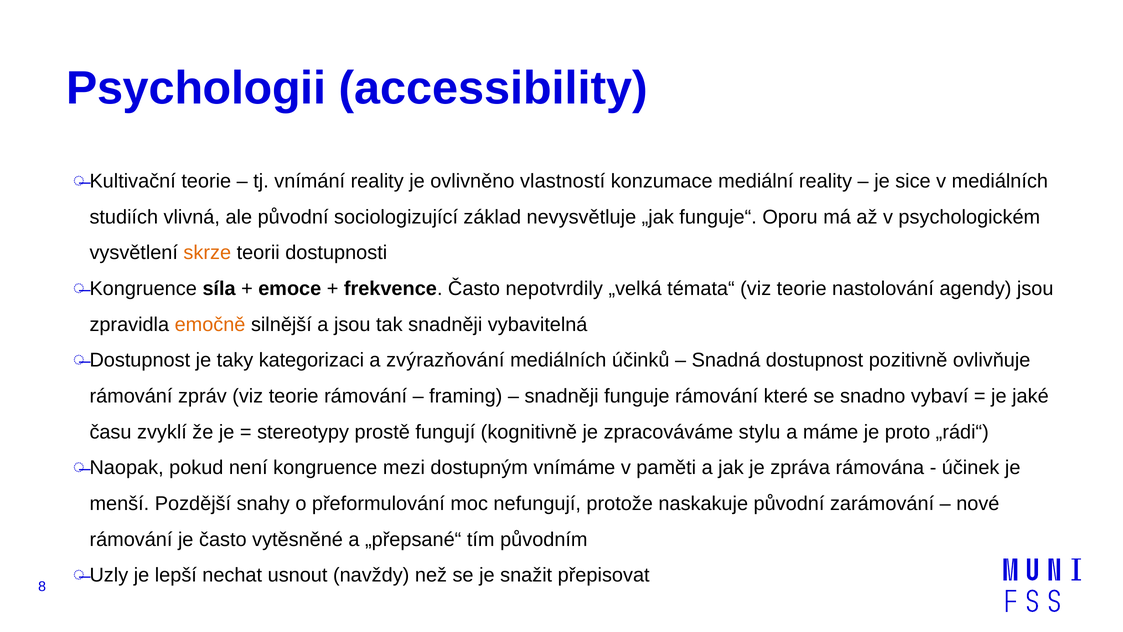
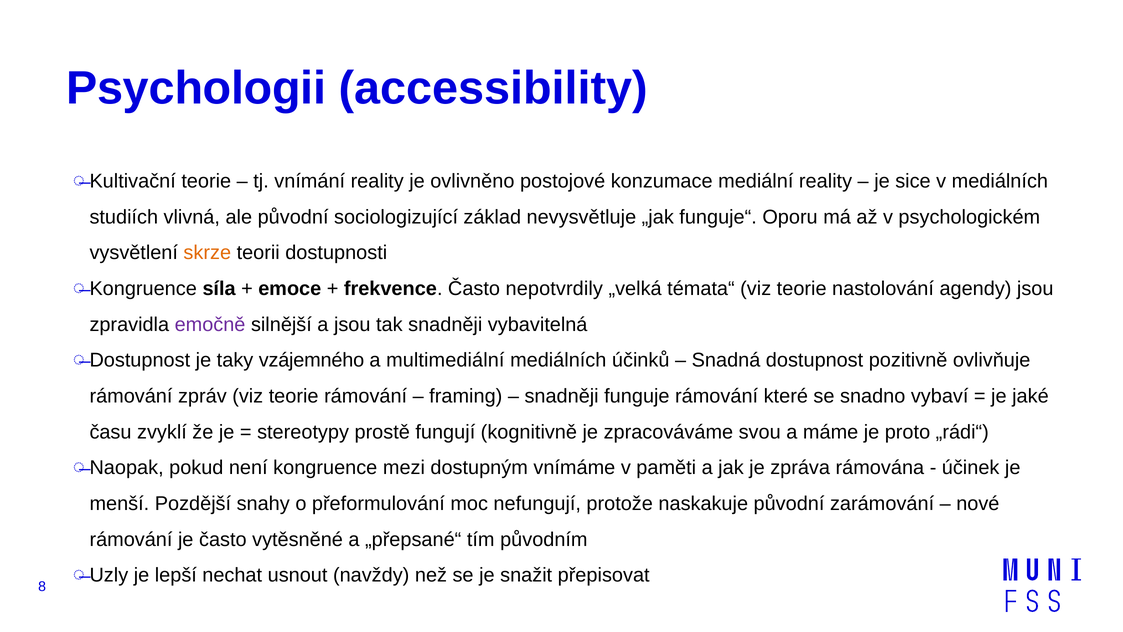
vlastností: vlastností -> postojové
emočně colour: orange -> purple
kategorizaci: kategorizaci -> vzájemného
zvýrazňování: zvýrazňování -> multimediální
stylu: stylu -> svou
